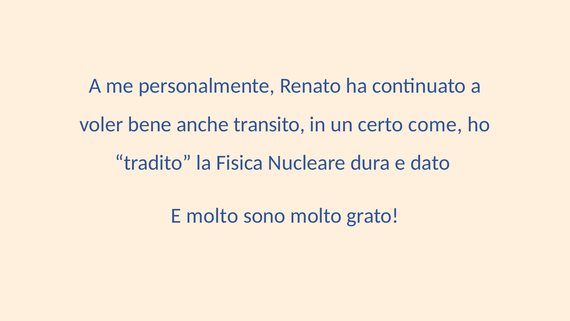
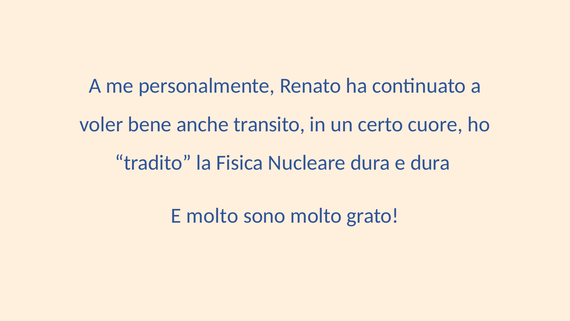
come: come -> cuore
e dato: dato -> dura
